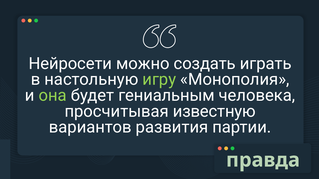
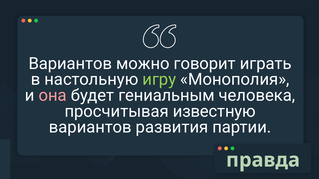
Нейросети at (70, 64): Нейросети -> Вариантов
создать: создать -> говорит
она colour: light green -> pink
